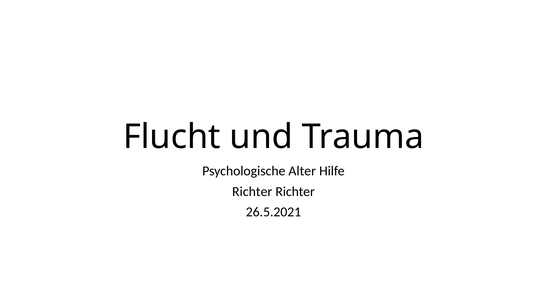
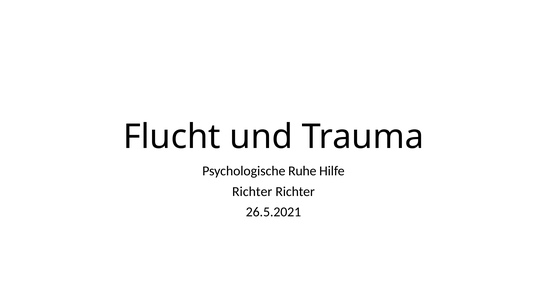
Alter: Alter -> Ruhe
